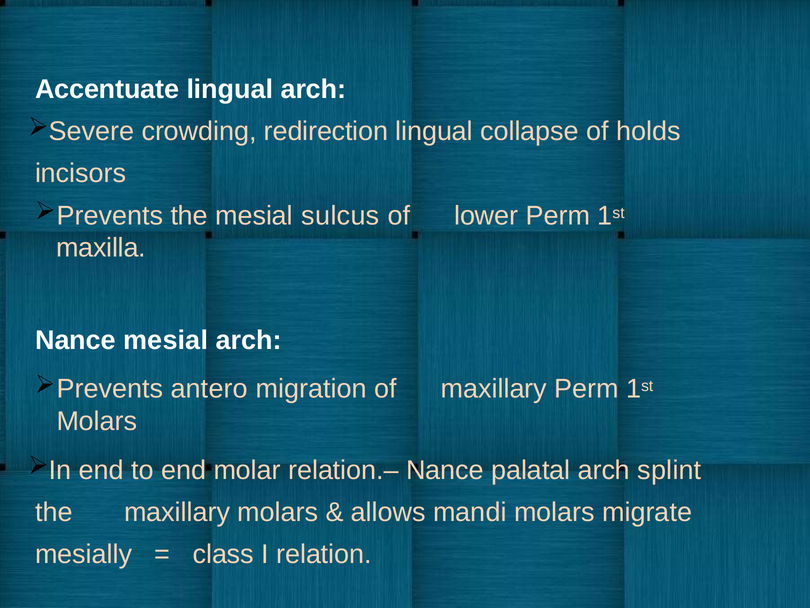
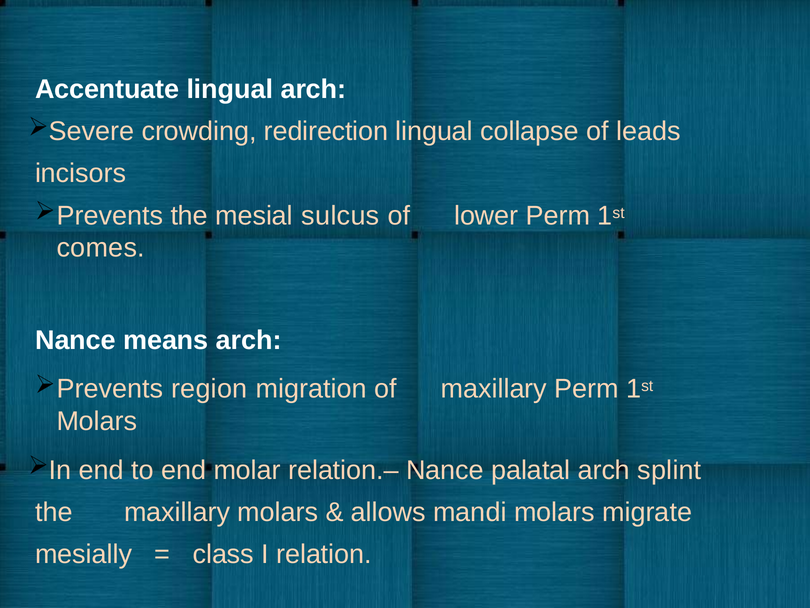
holds: holds -> leads
maxilla: maxilla -> comes
Nance mesial: mesial -> means
antero: antero -> region
